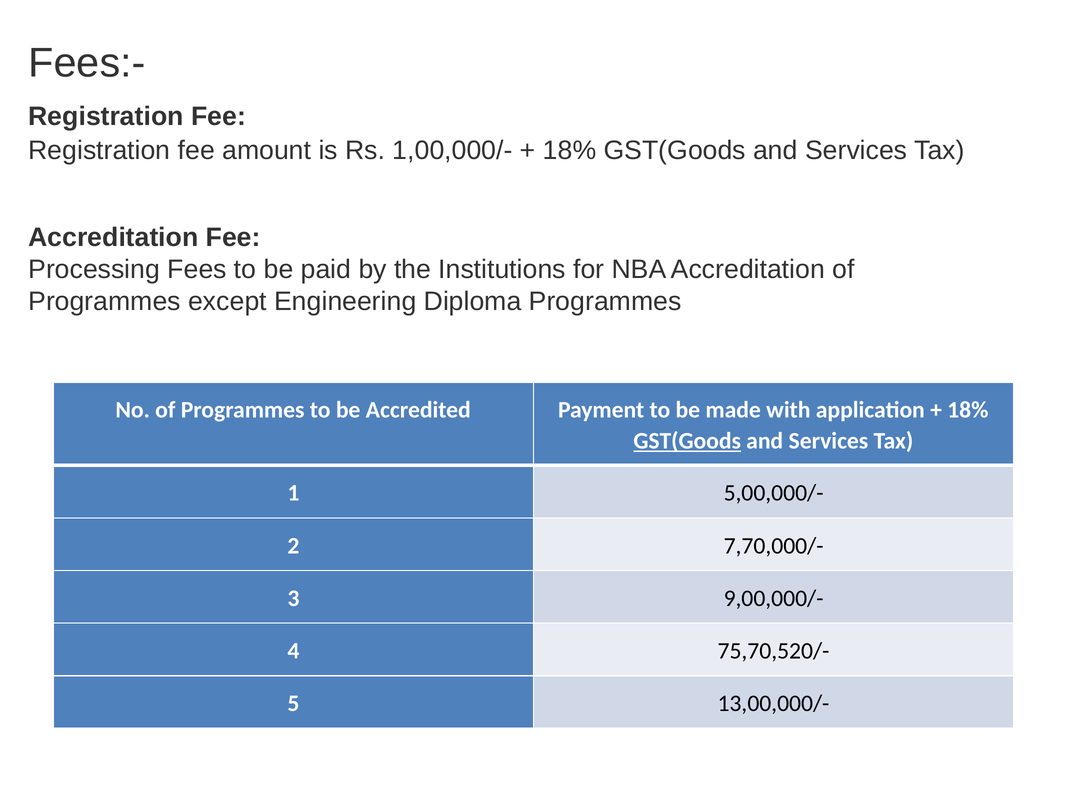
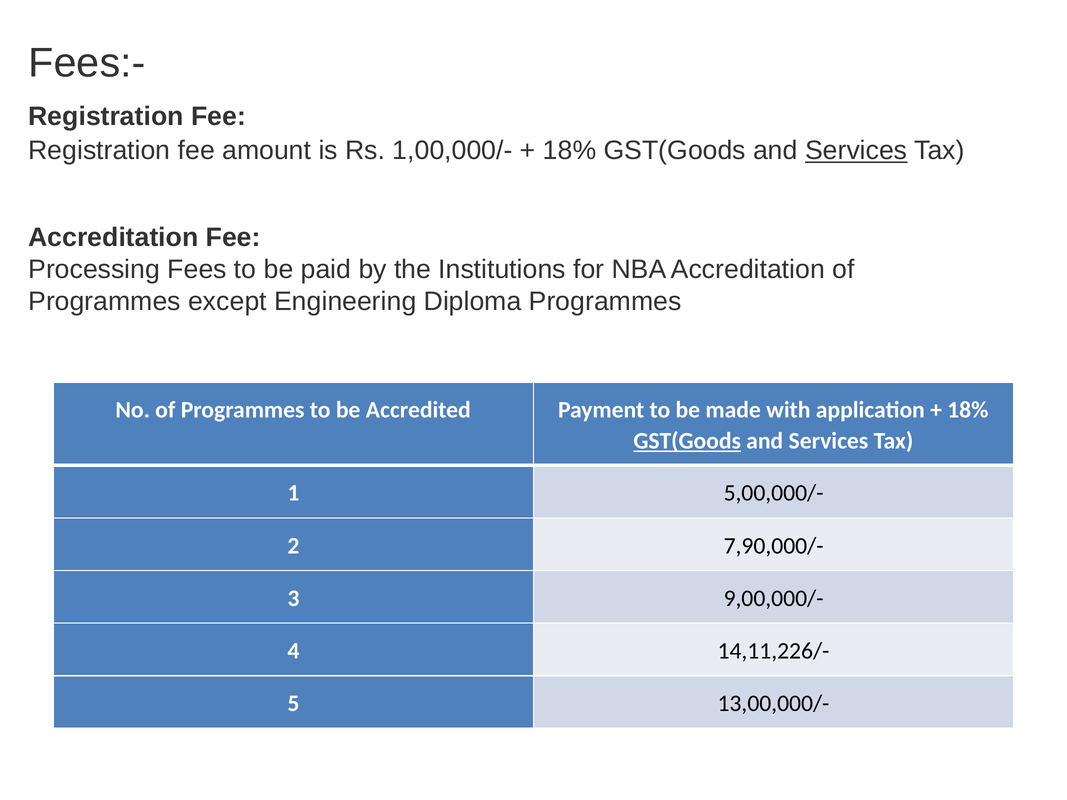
Services at (856, 151) underline: none -> present
7,70,000/-: 7,70,000/- -> 7,90,000/-
75,70,520/-: 75,70,520/- -> 14,11,226/-
